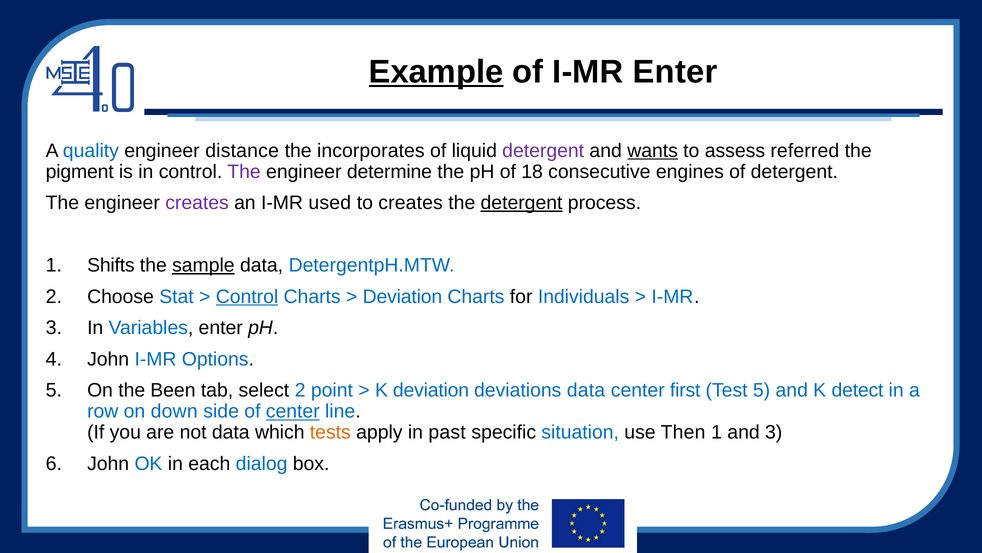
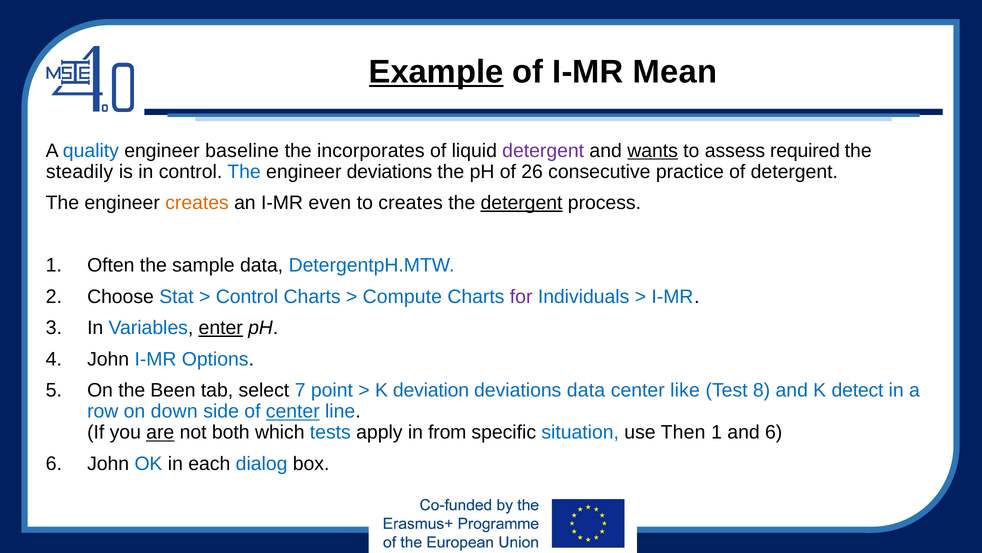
I-MR Enter: Enter -> Mean
distance: distance -> baseline
referred: referred -> required
pigment: pigment -> steadily
The at (244, 171) colour: purple -> blue
engineer determine: determine -> deviations
18: 18 -> 26
engines: engines -> practice
creates at (197, 203) colour: purple -> orange
used: used -> even
Shifts: Shifts -> Often
sample underline: present -> none
Control at (247, 296) underline: present -> none
Deviation at (402, 296): Deviation -> Compute
for colour: black -> purple
enter at (221, 328) underline: none -> present
select 2: 2 -> 7
first: first -> like
Test 5: 5 -> 8
are underline: none -> present
not data: data -> both
tests colour: orange -> blue
past: past -> from
and 3: 3 -> 6
